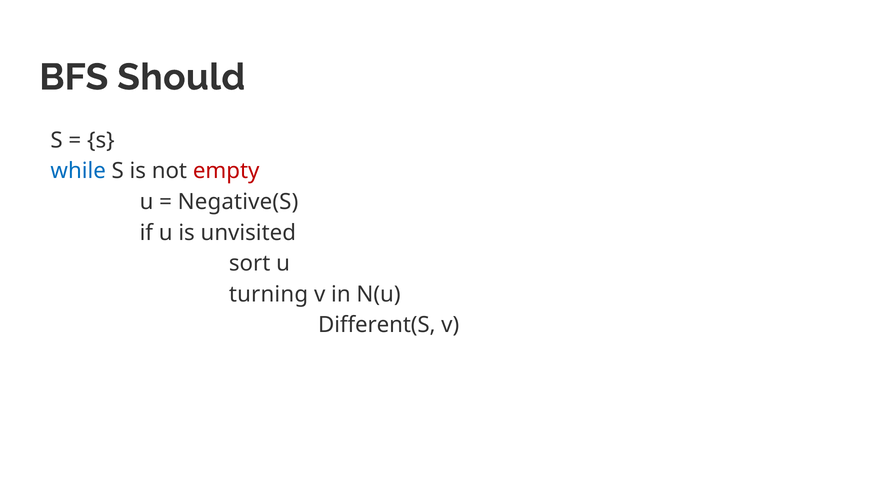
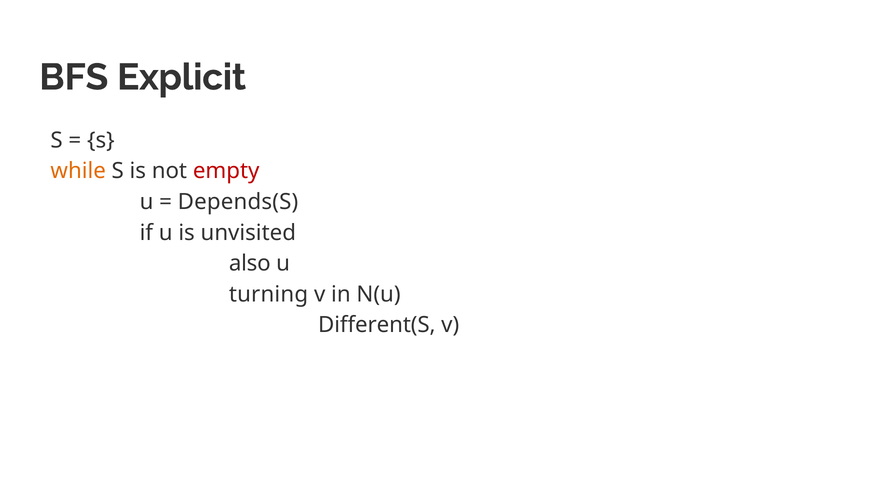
Should: Should -> Explicit
while colour: blue -> orange
Negative(S: Negative(S -> Depends(S
sort: sort -> also
